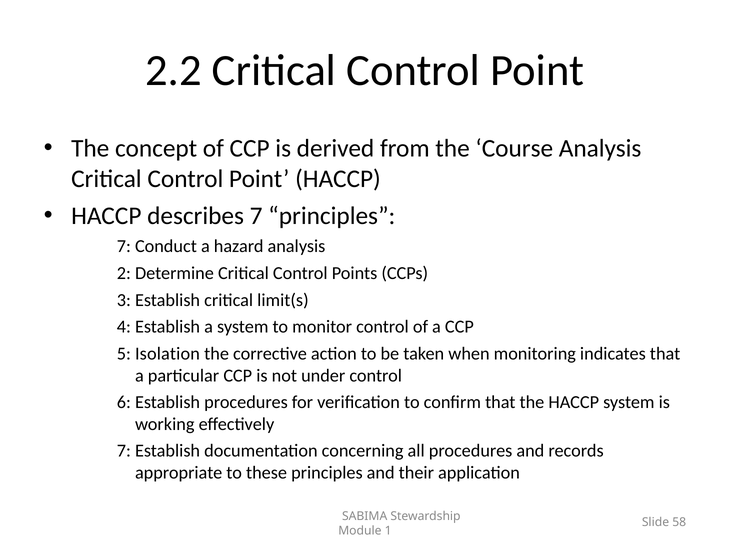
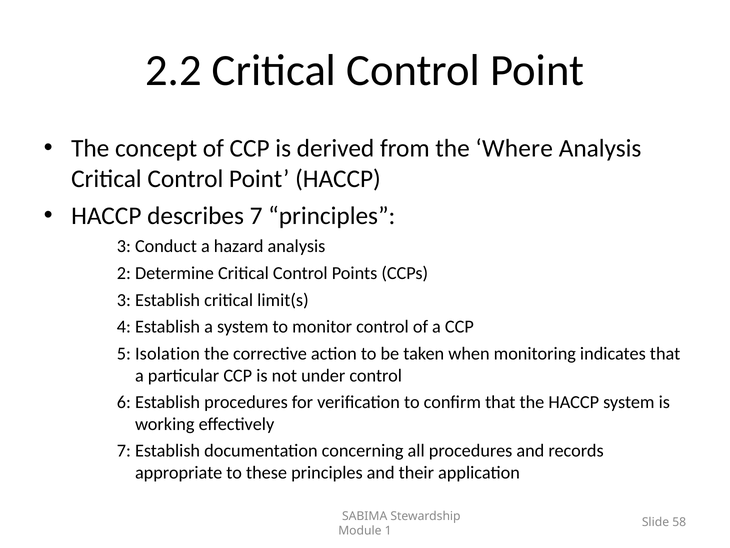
Course: Course -> Where
7 at (124, 246): 7 -> 3
